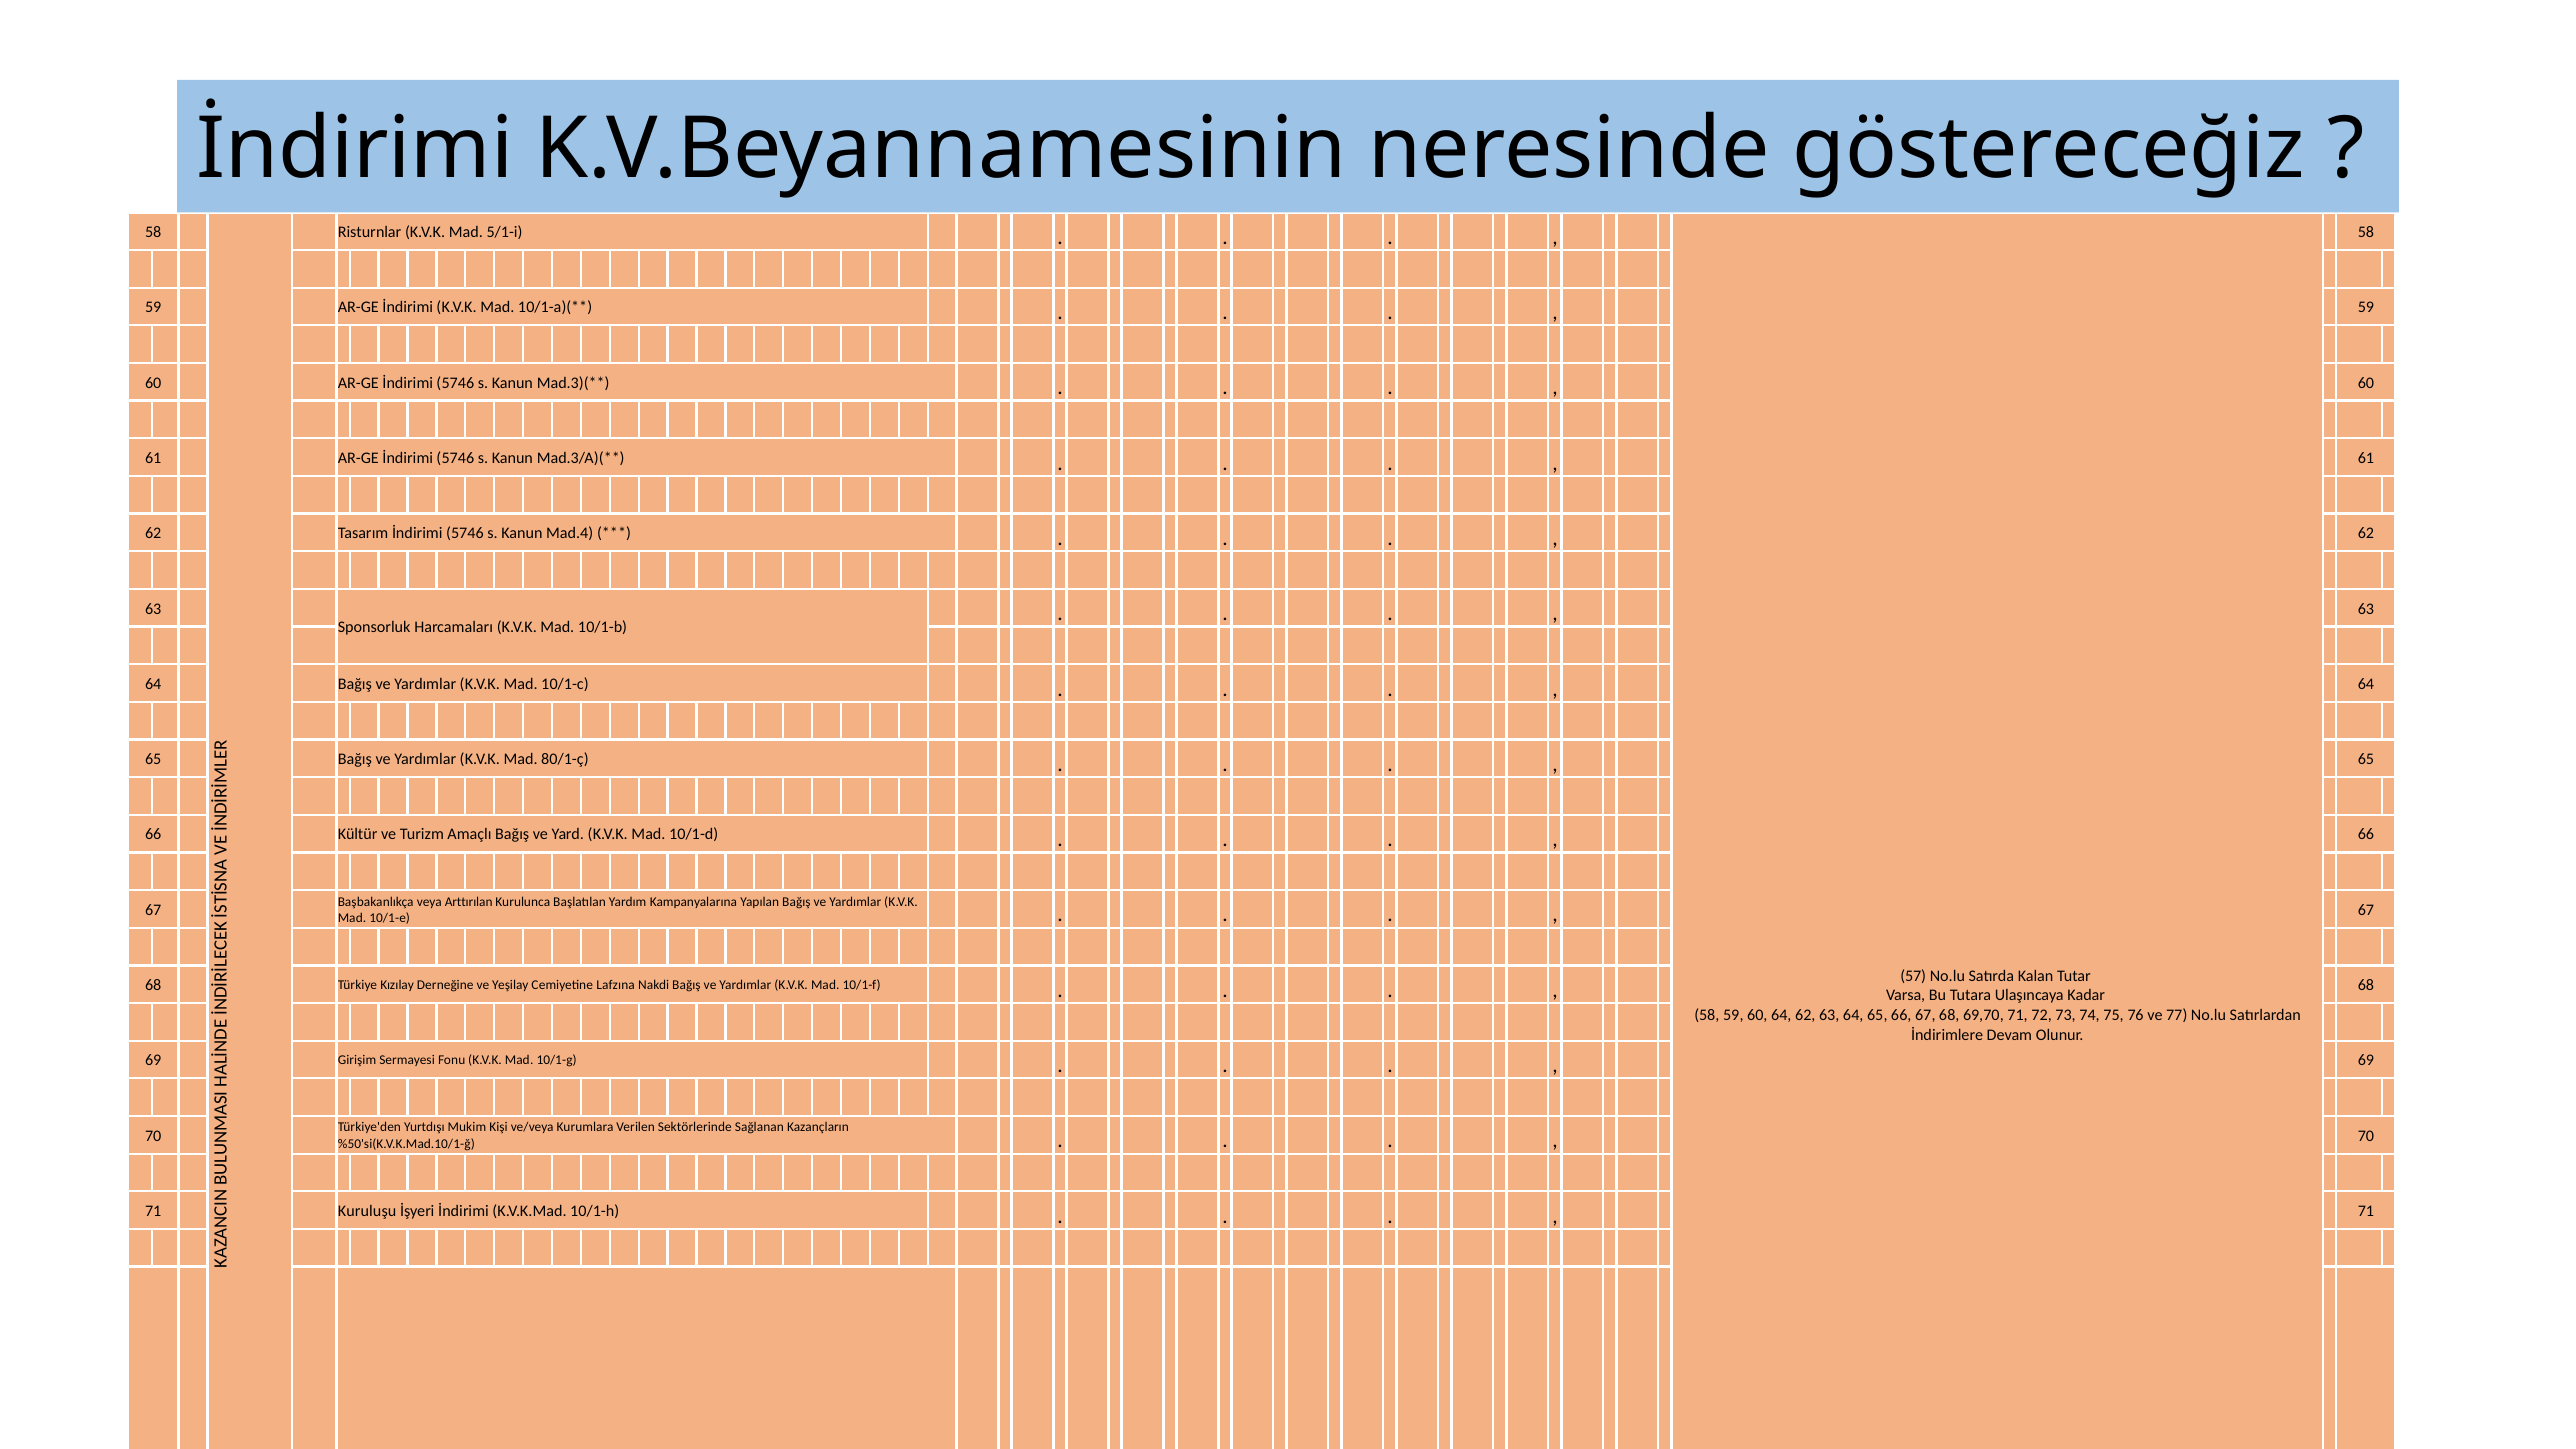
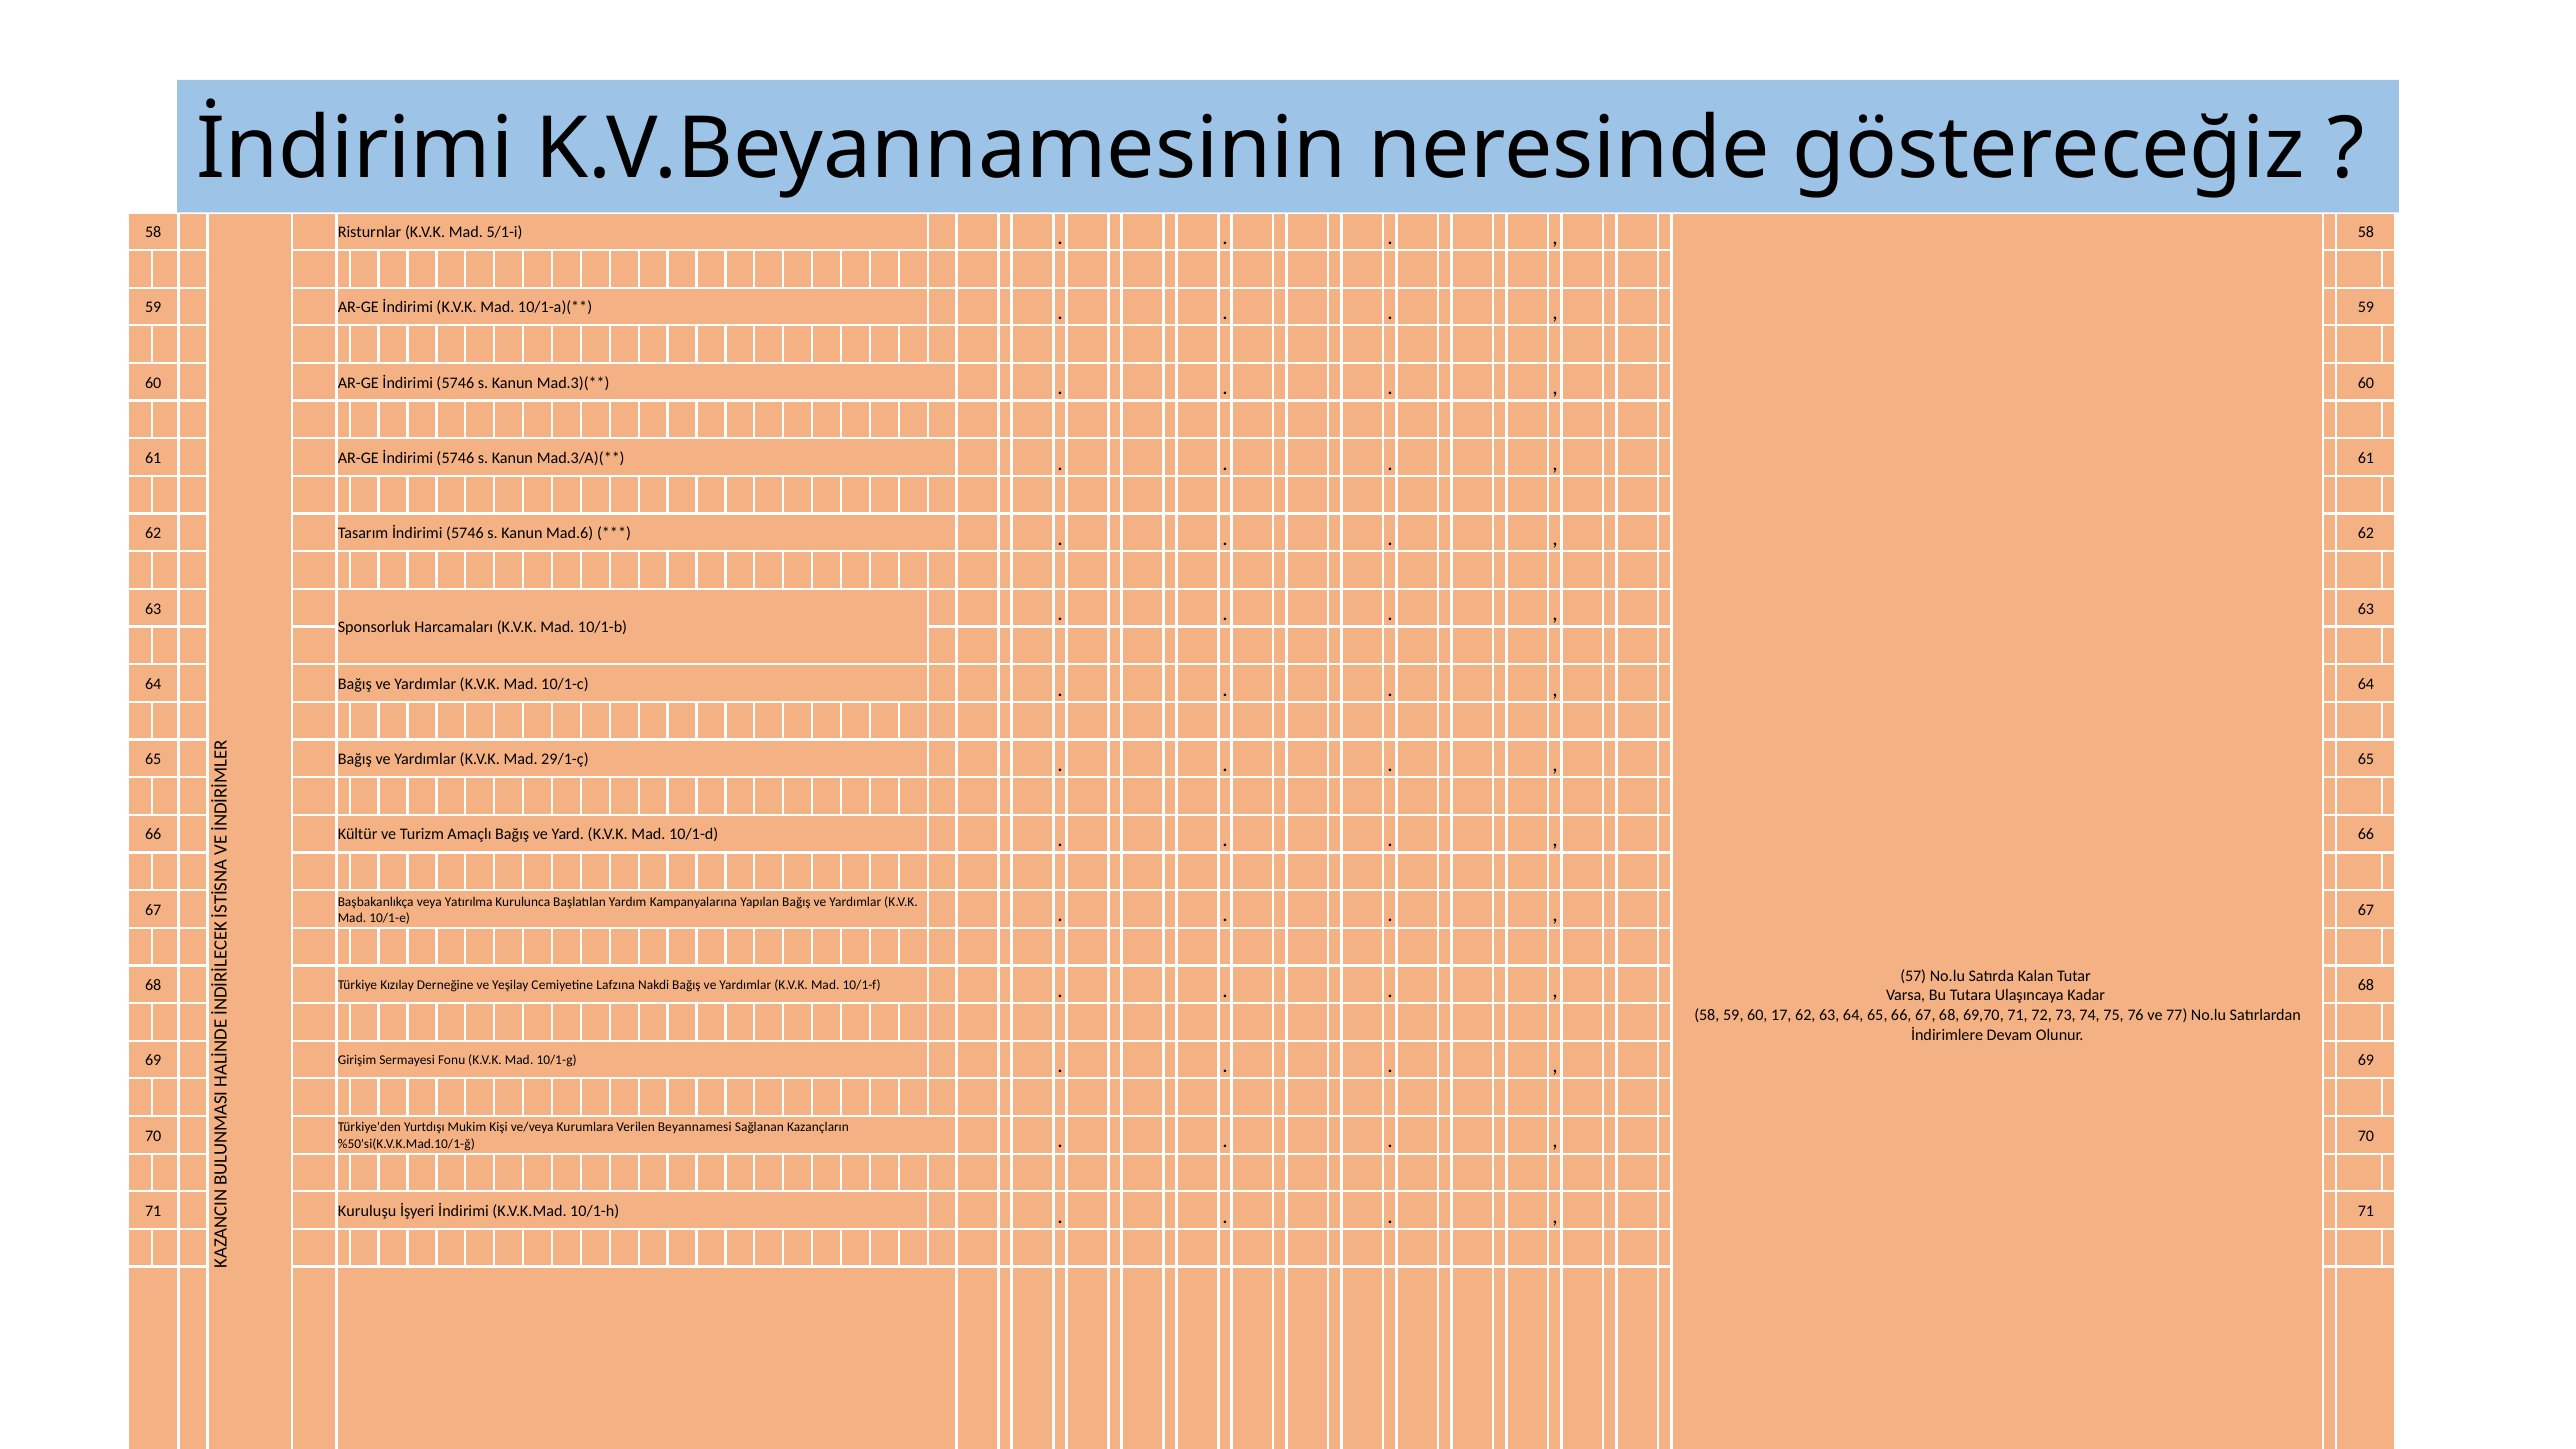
Mad.4: Mad.4 -> Mad.6
80/1-ç: 80/1-ç -> 29/1-ç
Arttırılan: Arttırılan -> Yatırılma
60 64: 64 -> 17
Sektörlerinde: Sektörlerinde -> Beyannamesi
